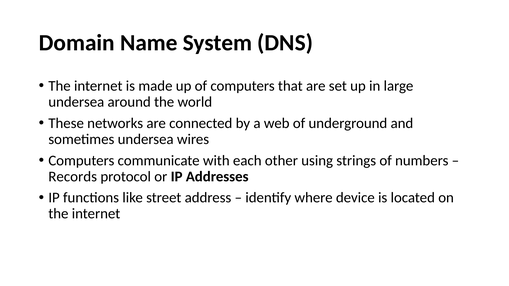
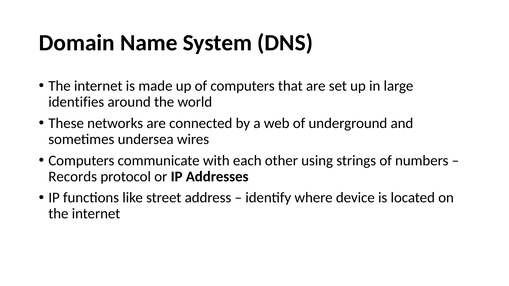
undersea at (76, 102): undersea -> identifies
